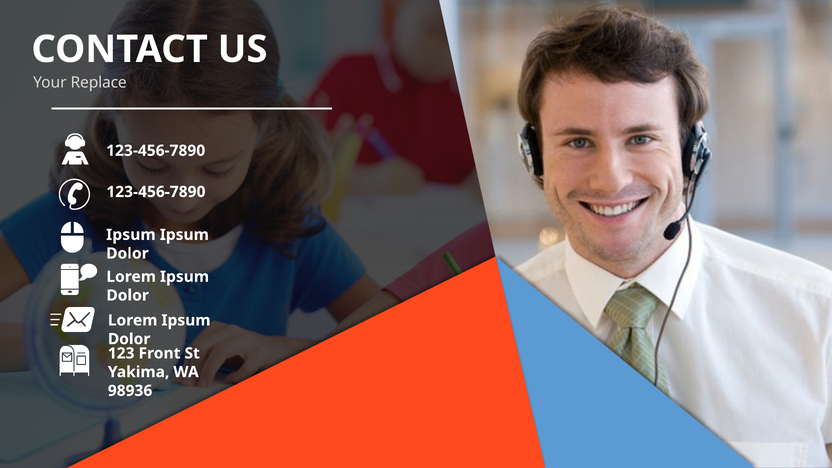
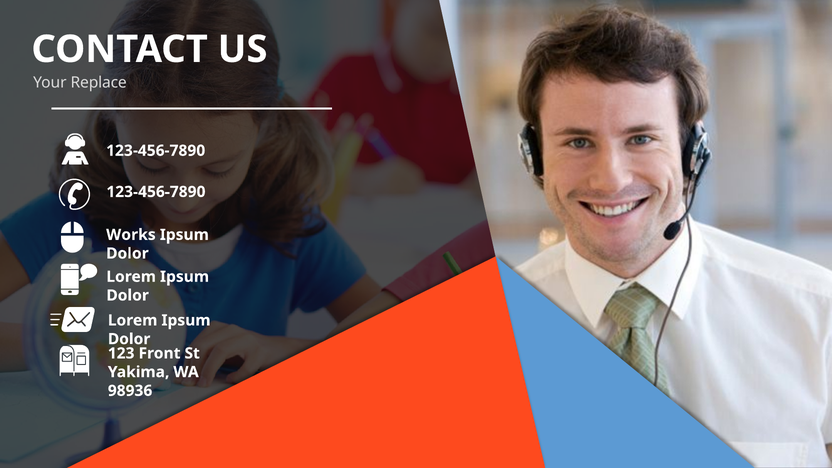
Ipsum at (131, 235): Ipsum -> Works
